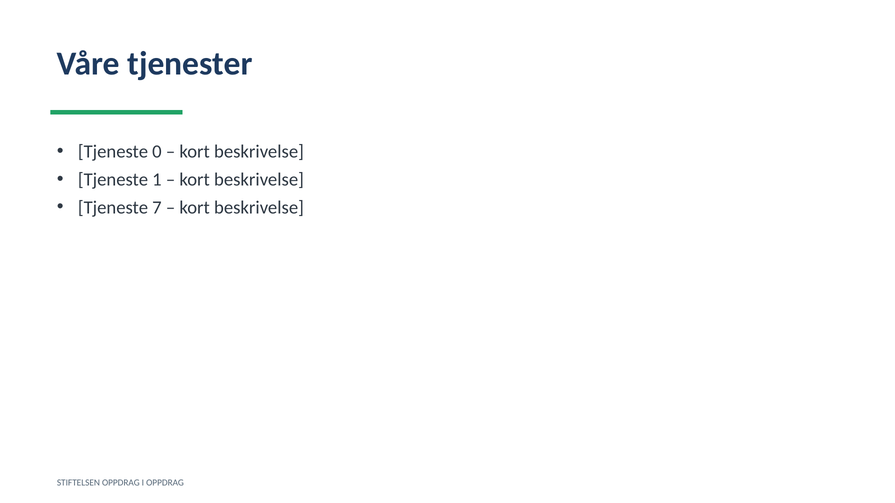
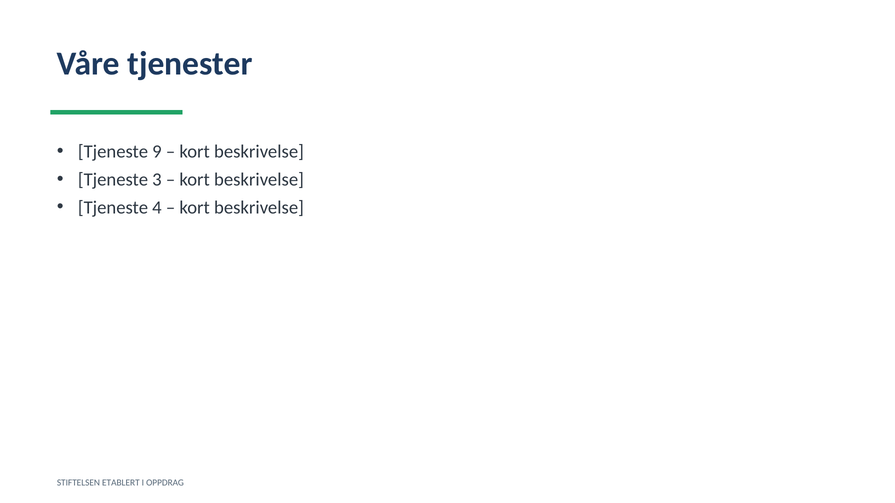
0: 0 -> 9
1: 1 -> 3
7: 7 -> 4
STIFTELSEN OPPDRAG: OPPDRAG -> ETABLERT
